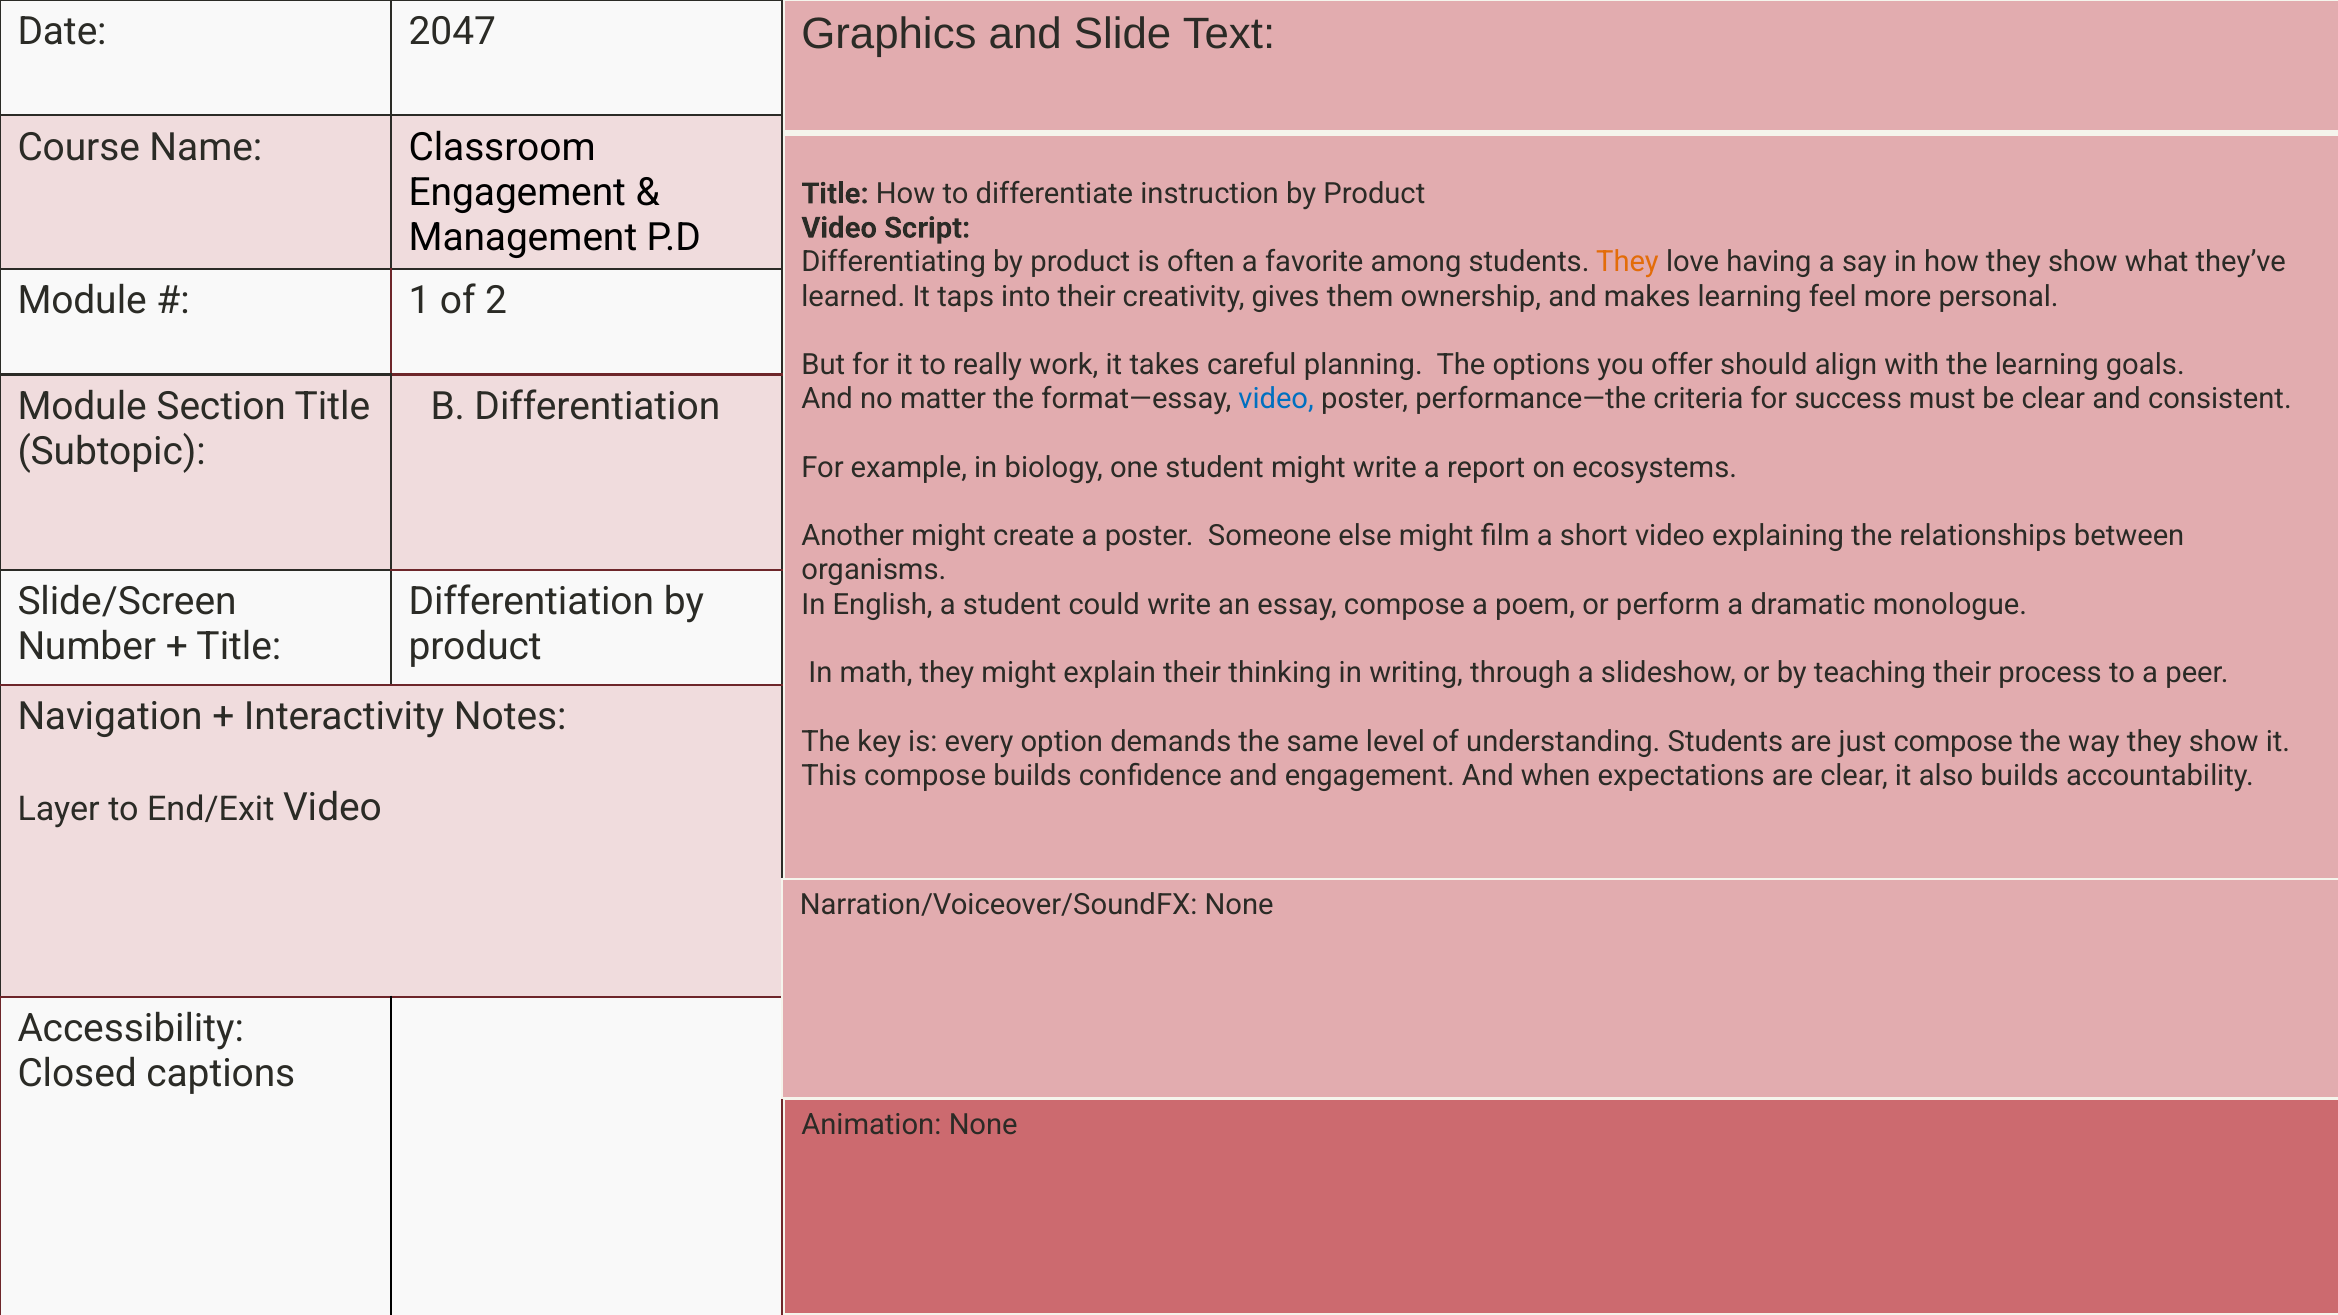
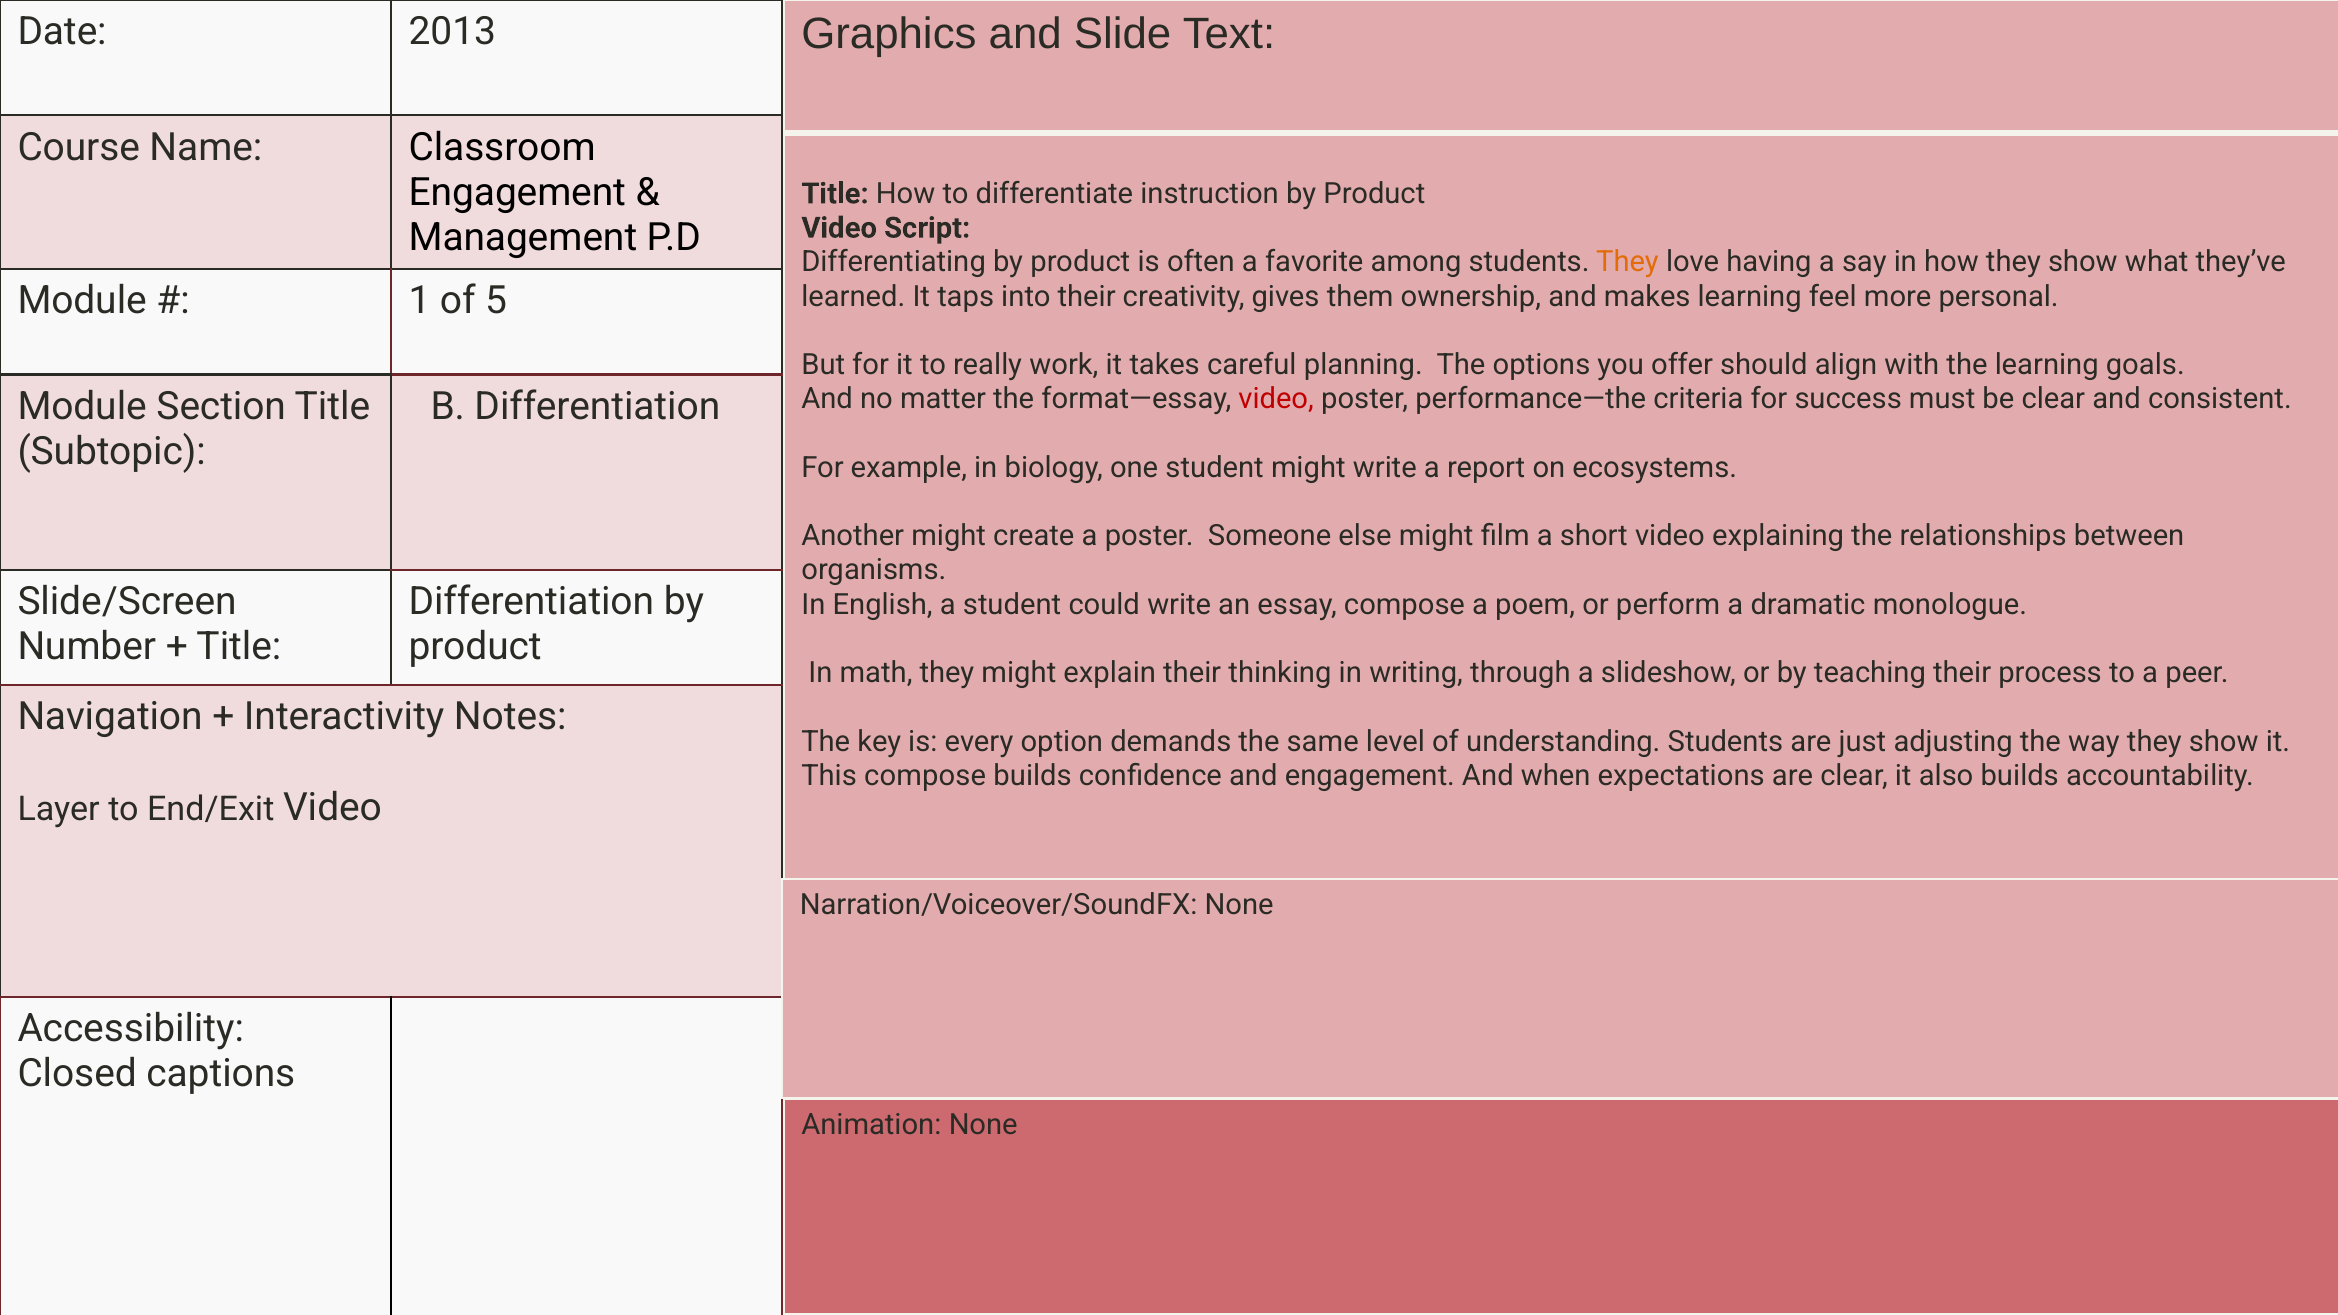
2047: 2047 -> 2013
2: 2 -> 5
video at (1276, 399) colour: blue -> red
just compose: compose -> adjusting
